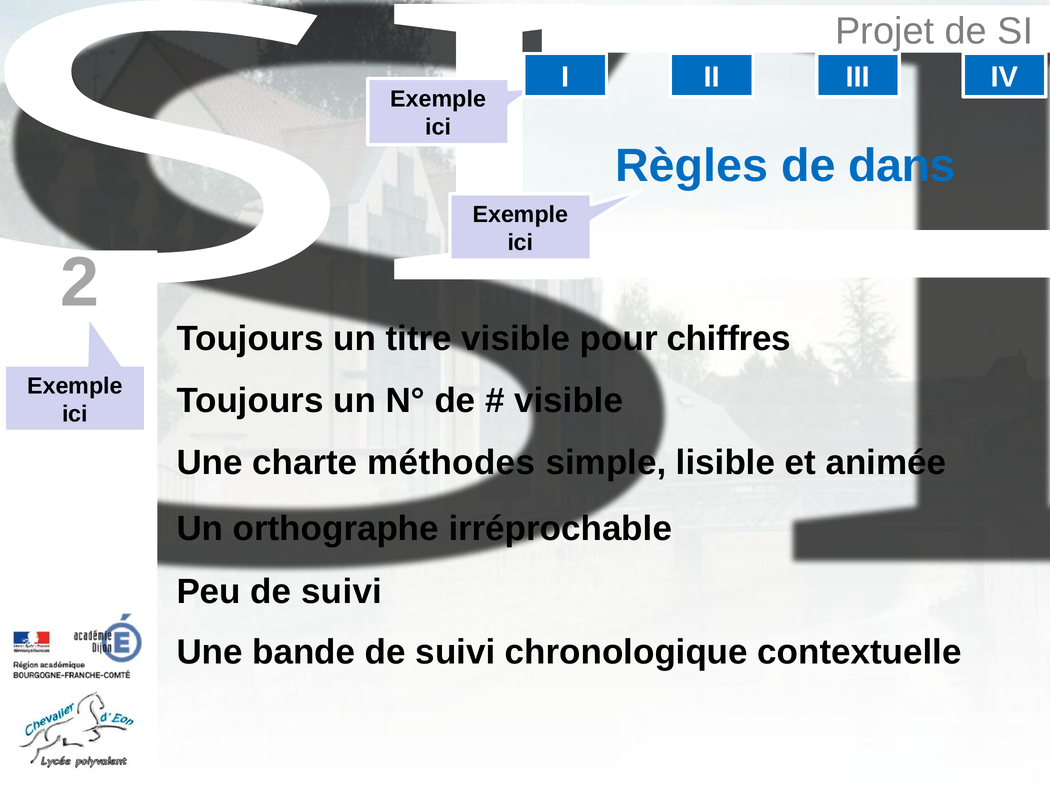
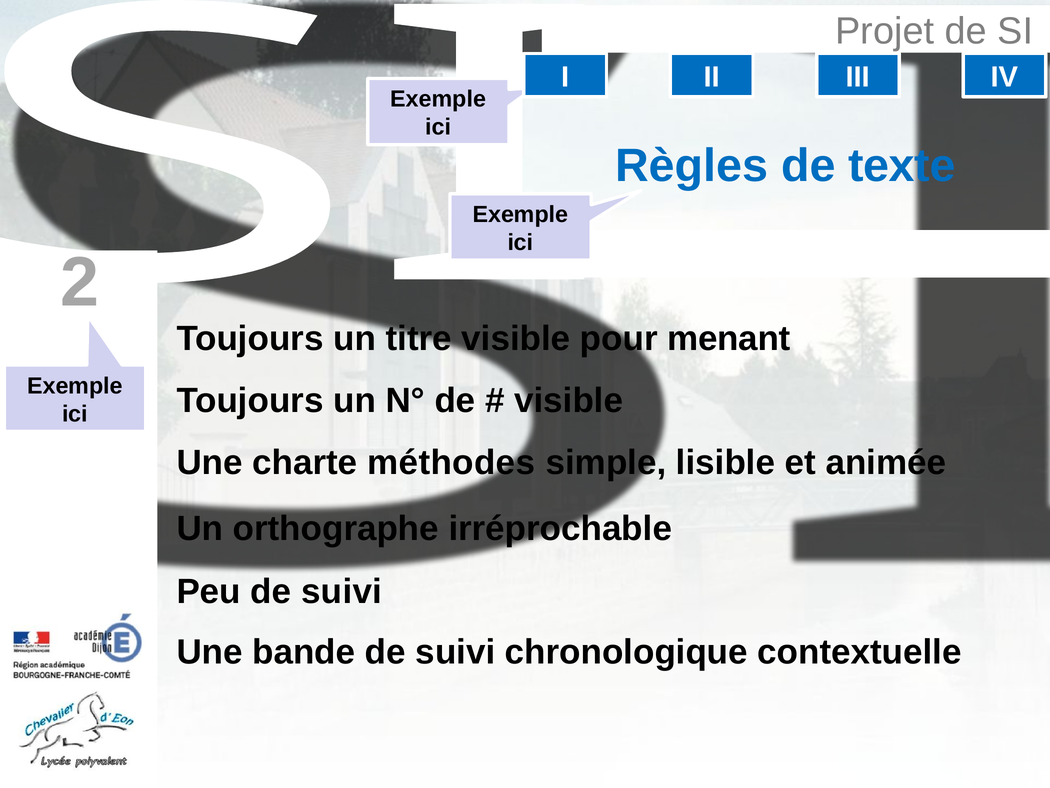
dans: dans -> texte
chiffres: chiffres -> menant
